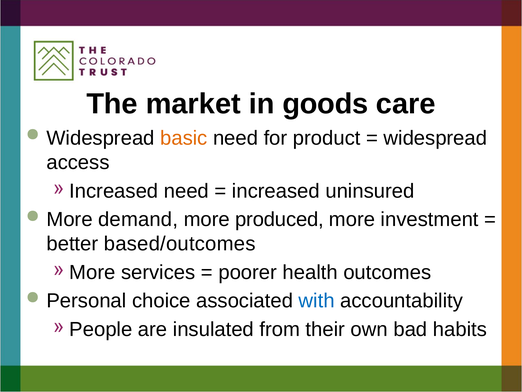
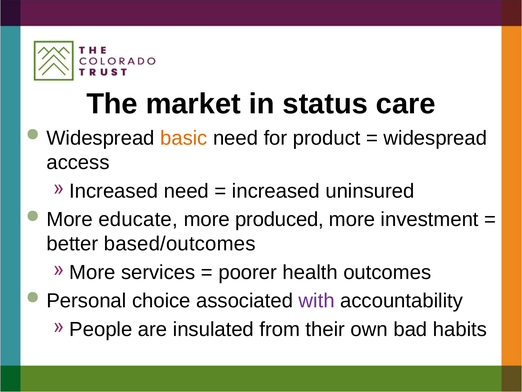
goods: goods -> status
demand: demand -> educate
with colour: blue -> purple
